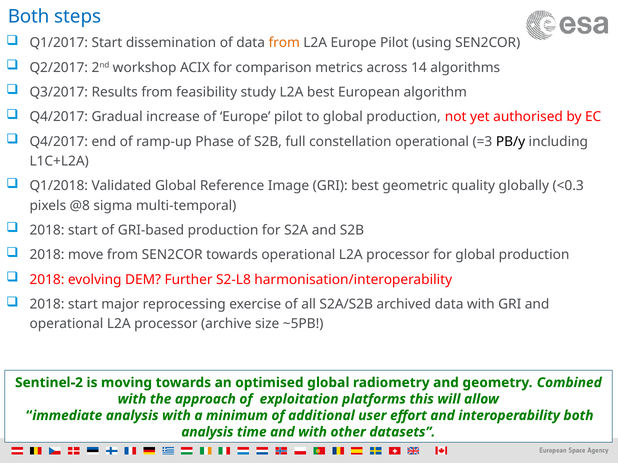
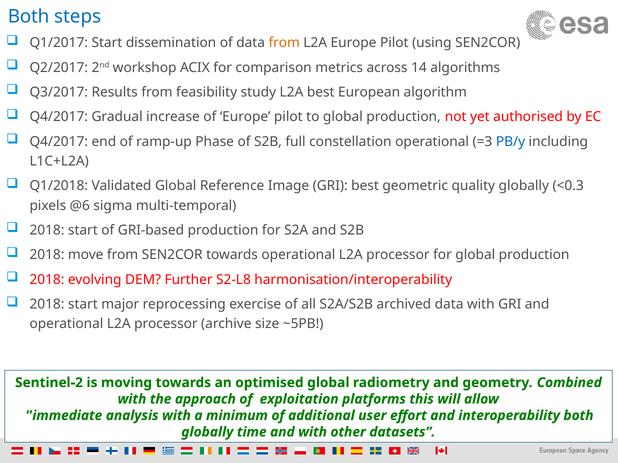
PB/y colour: black -> blue
@8: @8 -> @6
analysis at (207, 432): analysis -> globally
